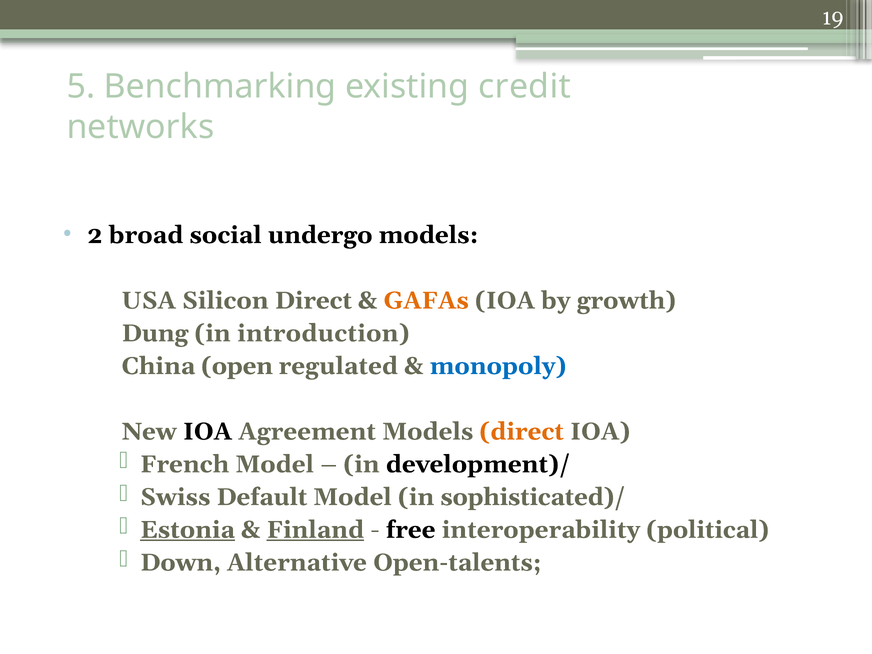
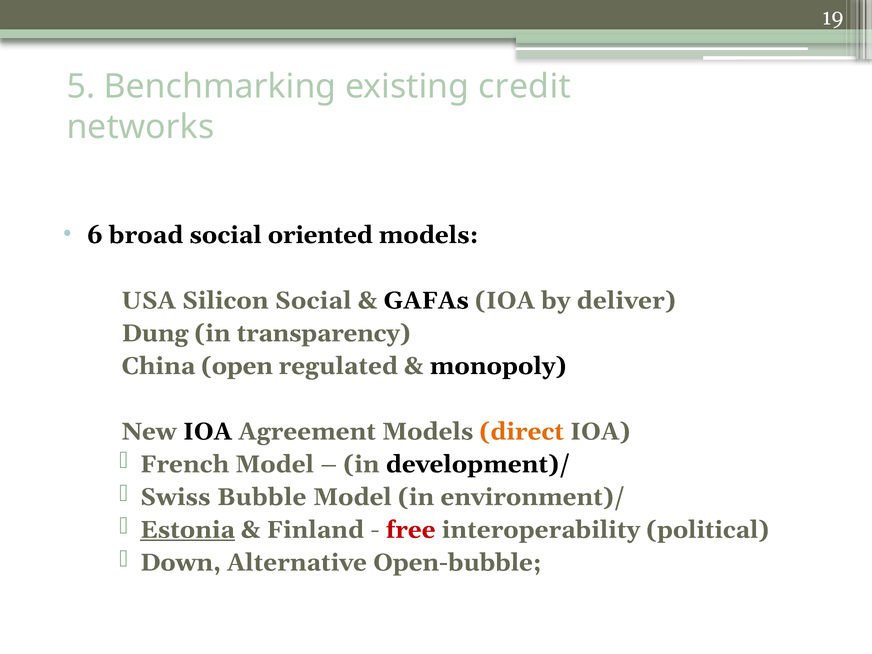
2: 2 -> 6
undergo: undergo -> oriented
Silicon Direct: Direct -> Social
GAFAs colour: orange -> black
growth: growth -> deliver
introduction: introduction -> transparency
monopoly colour: blue -> black
Default: Default -> Bubble
sophisticated)/: sophisticated)/ -> environment)/
Finland underline: present -> none
free colour: black -> red
Open-talents: Open-talents -> Open-bubble
